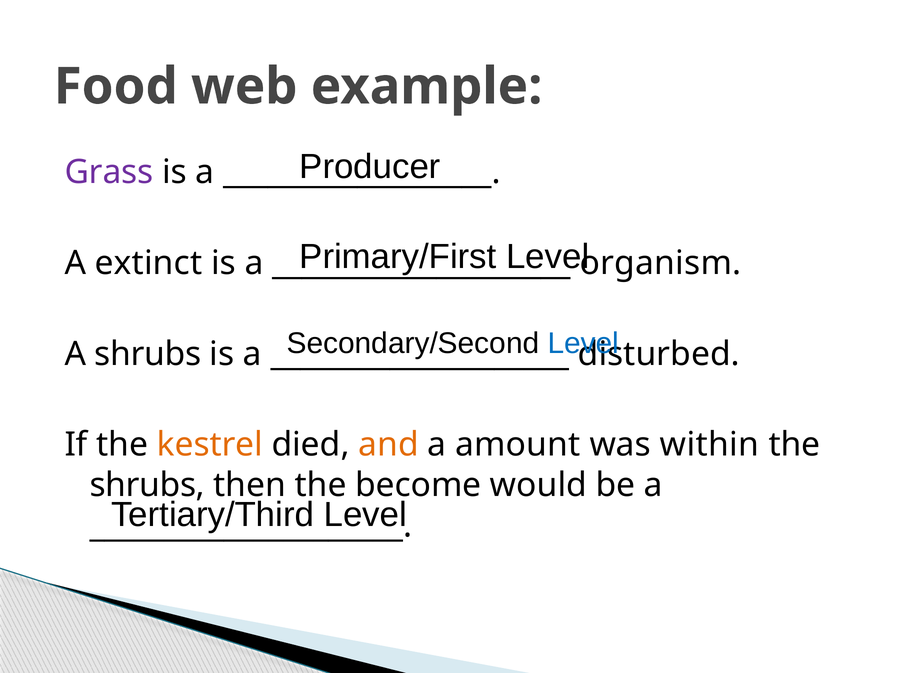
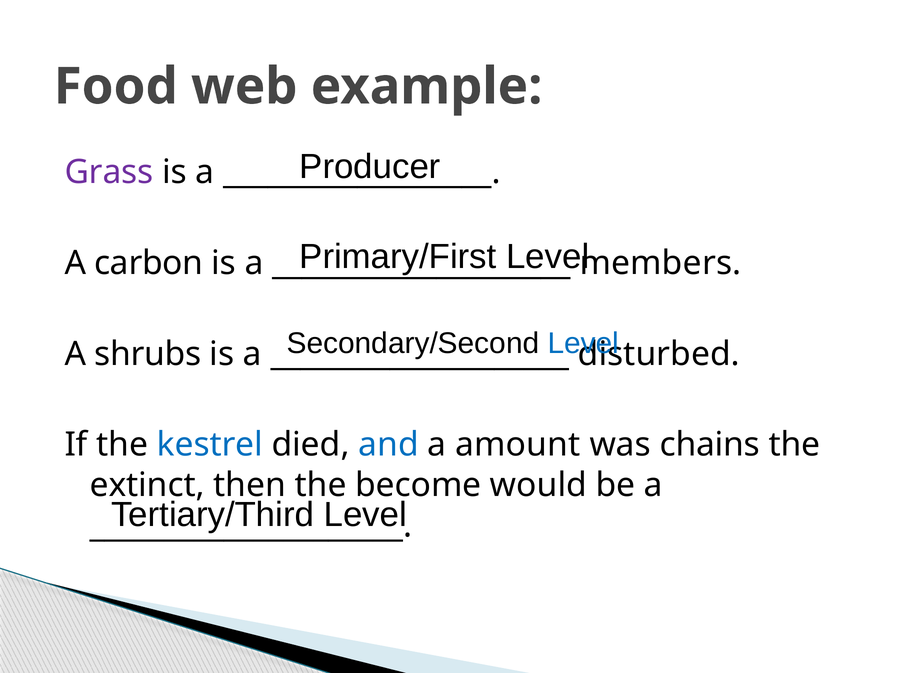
extinct: extinct -> carbon
organism: organism -> members
kestrel colour: orange -> blue
and colour: orange -> blue
within: within -> chains
shrubs at (147, 485): shrubs -> extinct
